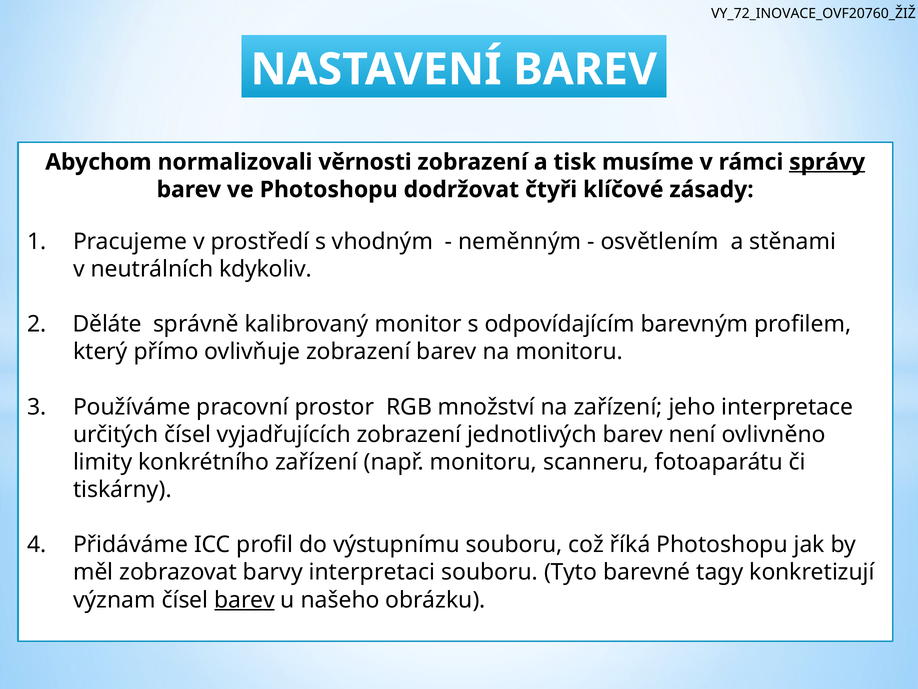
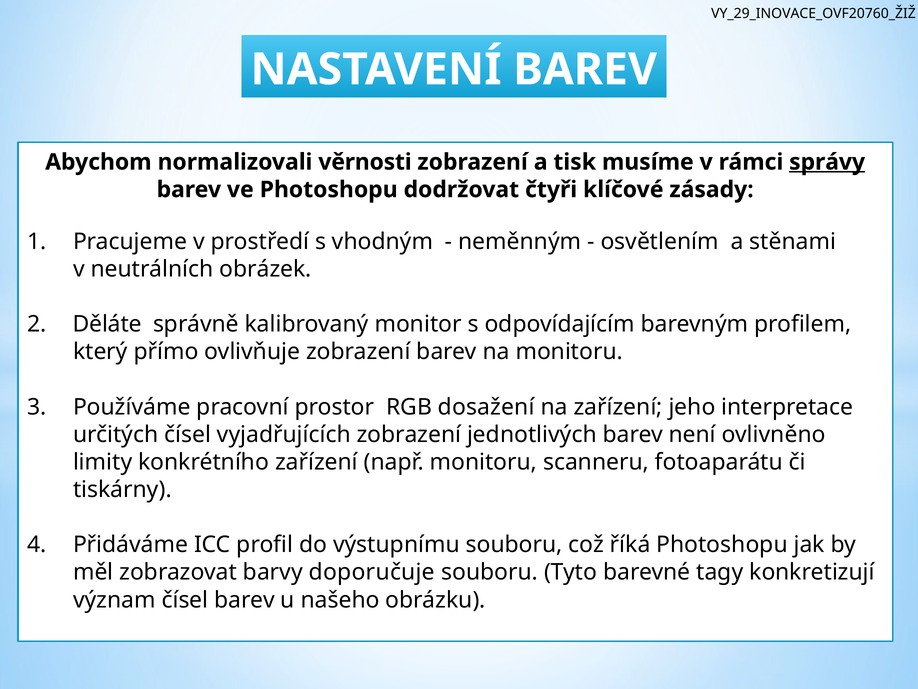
VY_72_INOVACE_OVF20760_ŽIŽ: VY_72_INOVACE_OVF20760_ŽIŽ -> VY_29_INOVACE_OVF20760_ŽIŽ
kdykoliv: kdykoliv -> obrázek
množství: množství -> dosažení
interpretaci: interpretaci -> doporučuje
barev at (245, 599) underline: present -> none
